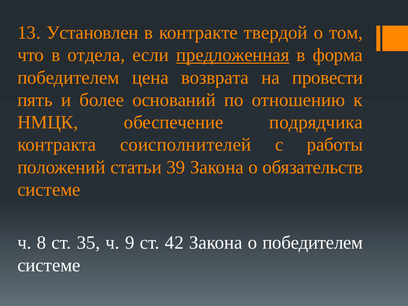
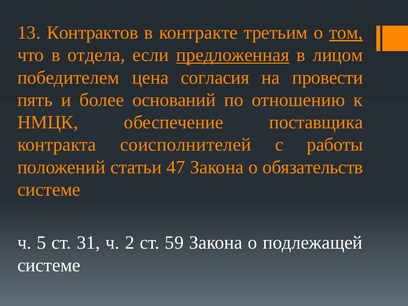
Установлен: Установлен -> Контрактов
твердой: твердой -> третьим
том underline: none -> present
форма: форма -> лицом
возврата: возврата -> согласия
подрядчика: подрядчика -> поставщика
39: 39 -> 47
8: 8 -> 5
35: 35 -> 31
9: 9 -> 2
42: 42 -> 59
о победителем: победителем -> подлежащей
